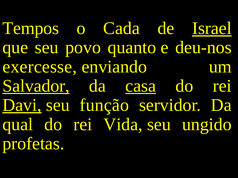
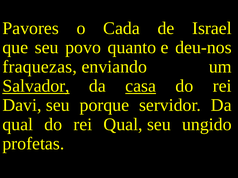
Tempos: Tempos -> Pavores
Israel underline: present -> none
exercesse: exercesse -> fraquezas
Davi underline: present -> none
função: função -> porque
rei Vida: Vida -> Qual
